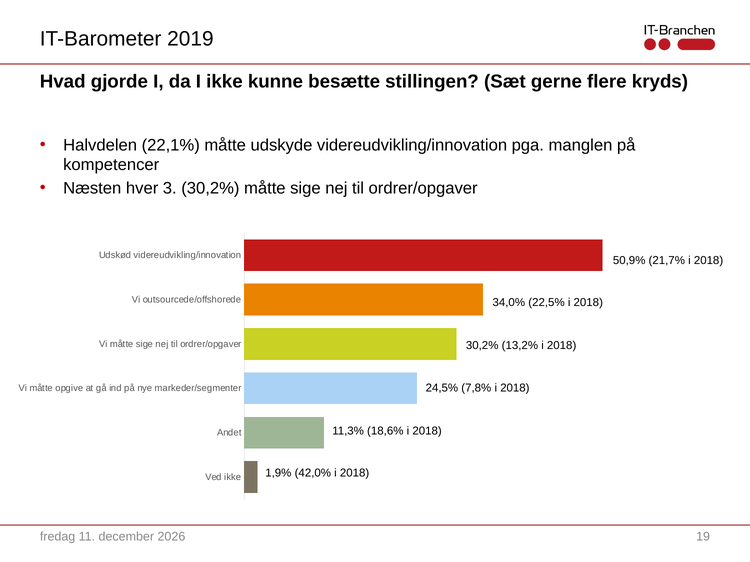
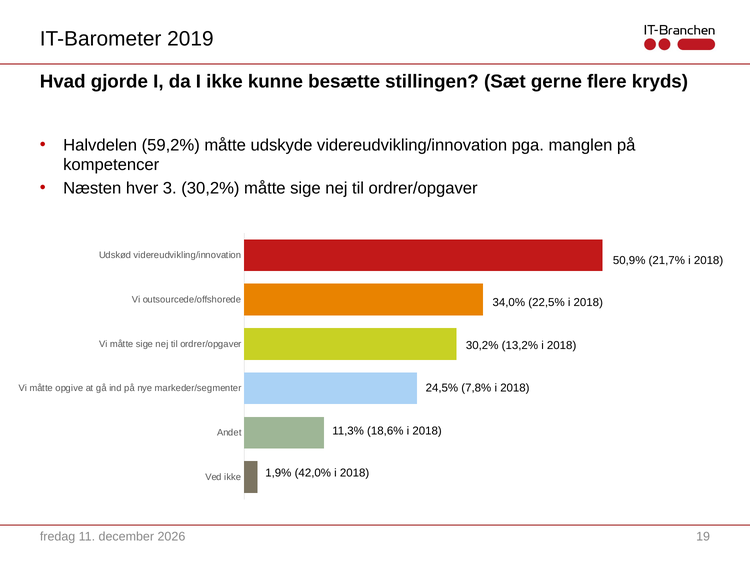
22,1%: 22,1% -> 59,2%
